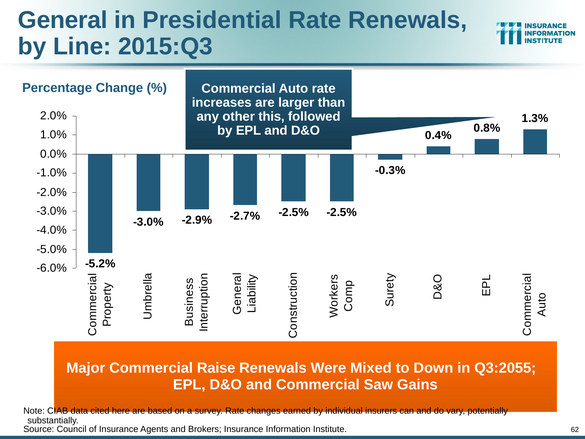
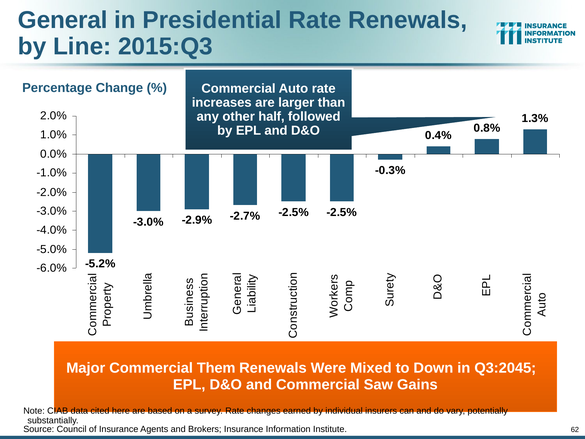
this: this -> half
Raise: Raise -> Them
Q3:2055: Q3:2055 -> Q3:2045
